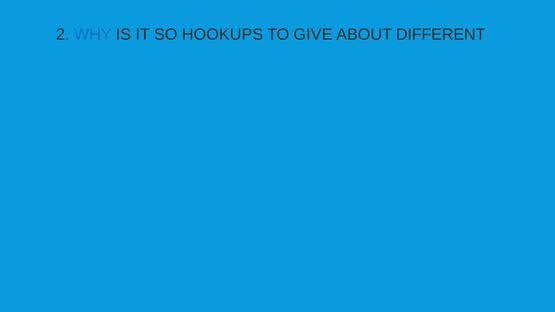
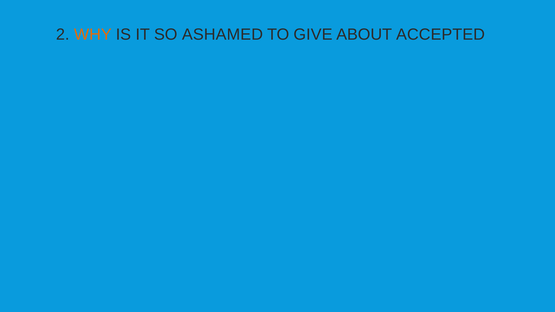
WHY colour: blue -> orange
HOOKUPS: HOOKUPS -> ASHAMED
DIFFERENT: DIFFERENT -> ACCEPTED
